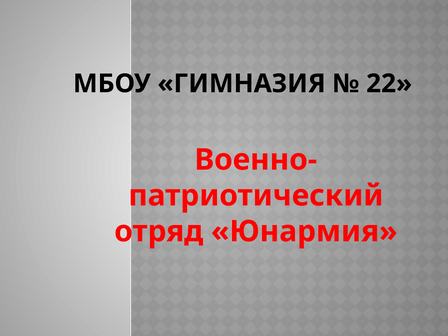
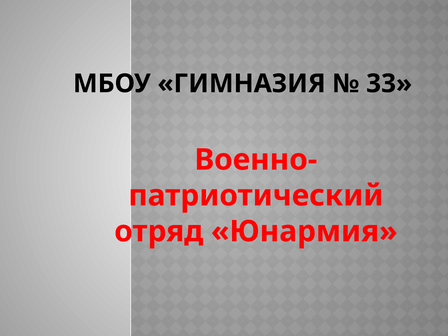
22: 22 -> 33
